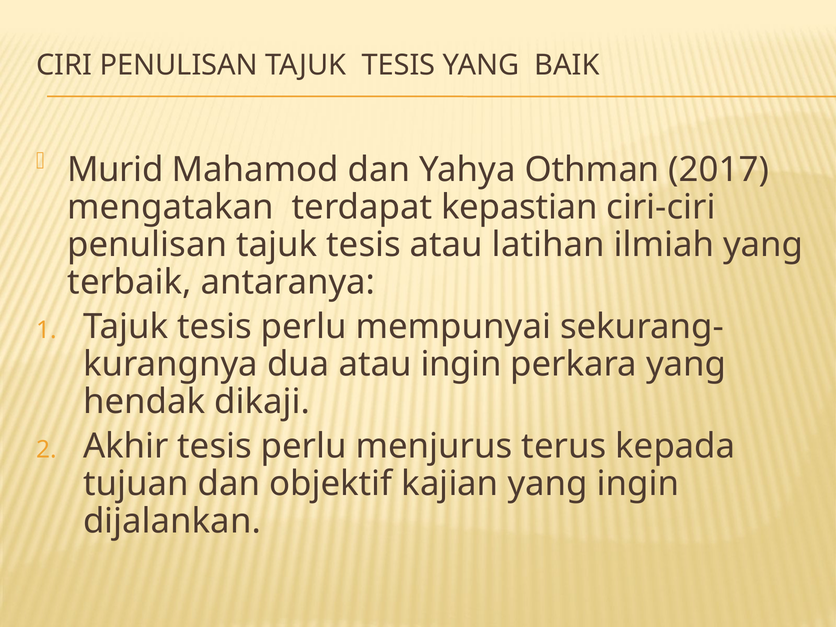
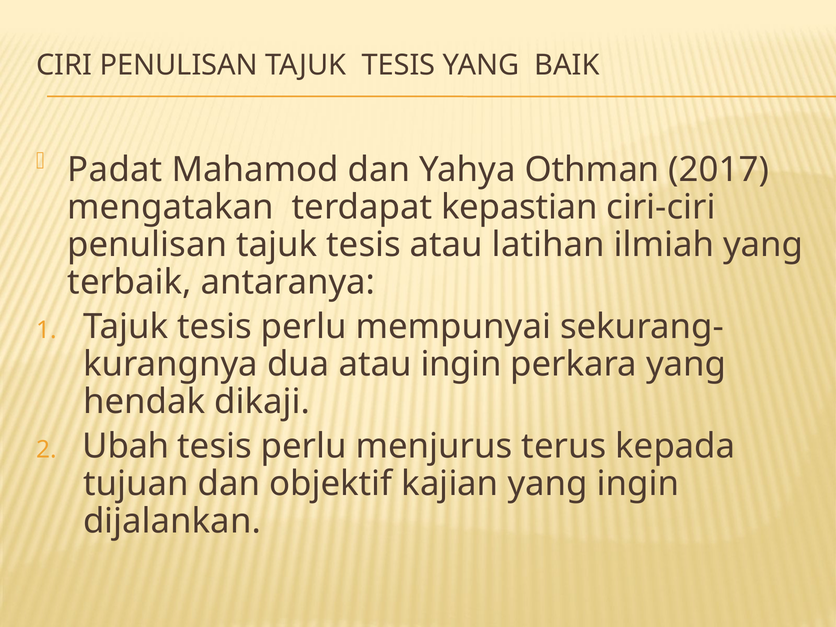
Murid: Murid -> Padat
Akhir: Akhir -> Ubah
